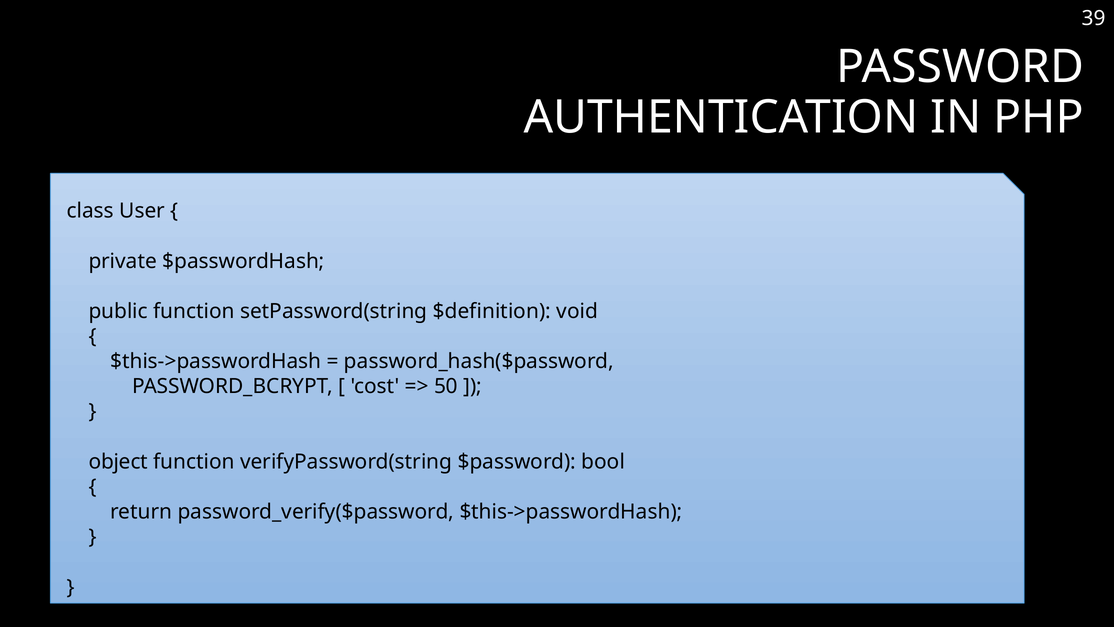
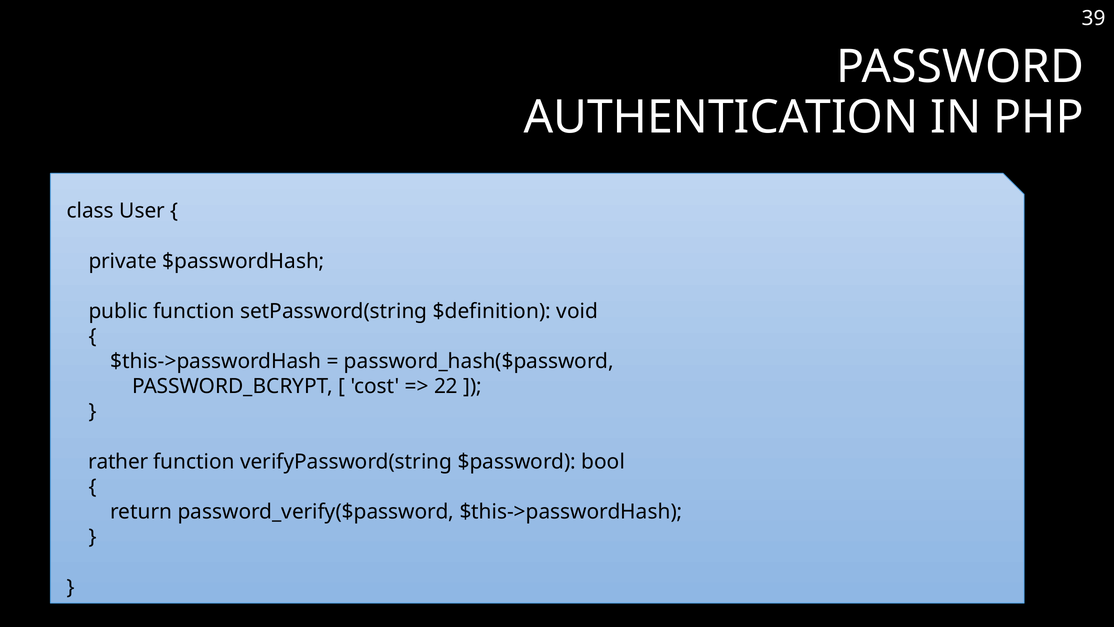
50: 50 -> 22
object: object -> rather
